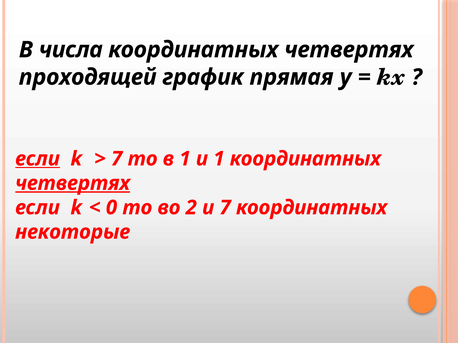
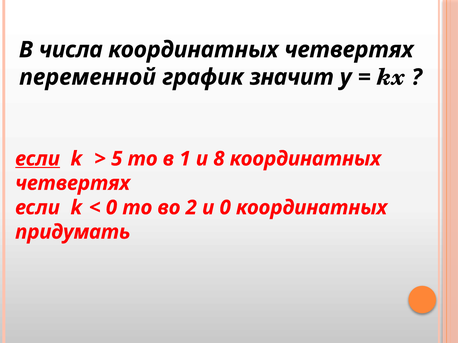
проходящей: проходящей -> переменной
прямая: прямая -> значит
7 at (117, 159): 7 -> 5
и 1: 1 -> 8
четвертях at (73, 183) underline: present -> none
и 7: 7 -> 0
некоторые: некоторые -> придумать
